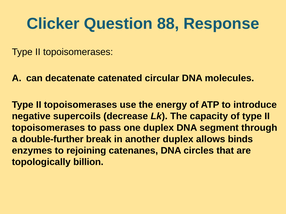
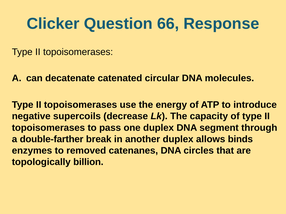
88: 88 -> 66
double-further: double-further -> double-farther
rejoining: rejoining -> removed
